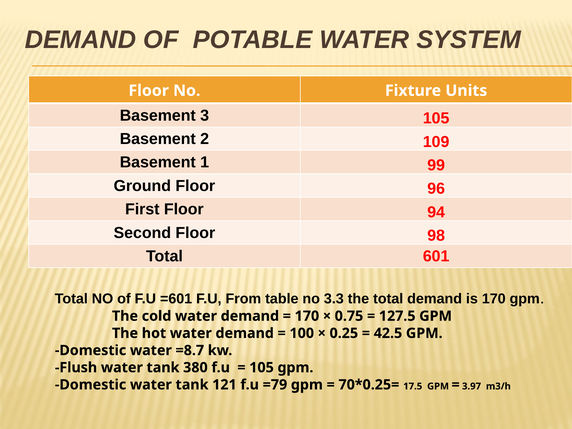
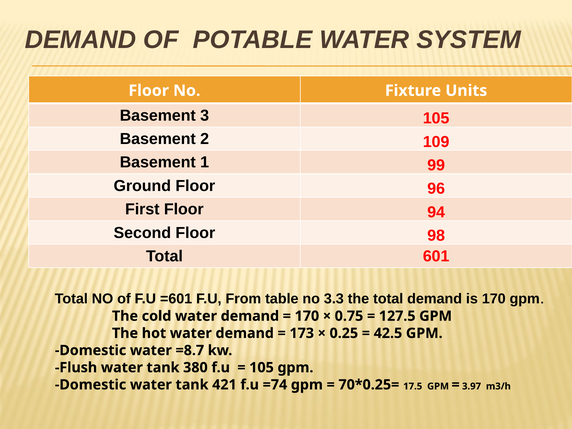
100: 100 -> 173
121: 121 -> 421
=79: =79 -> =74
